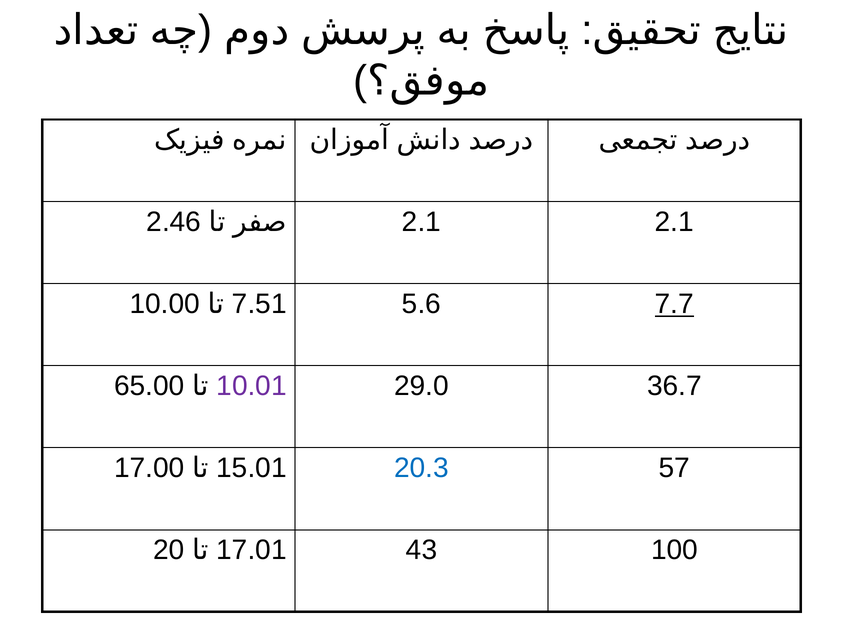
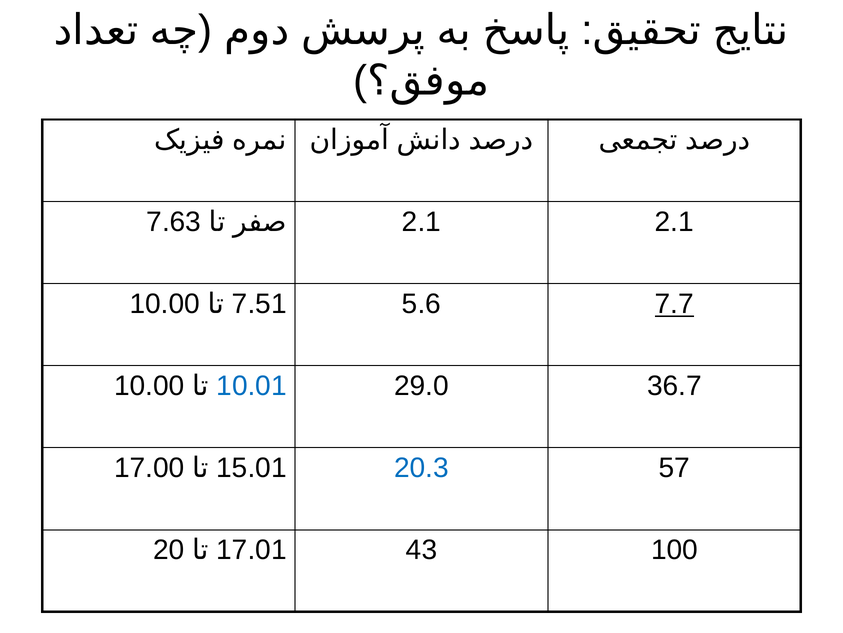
2.46: 2.46 -> 7.63
65.00 at (149, 386): 65.00 -> 10.00
10.01 colour: purple -> blue
